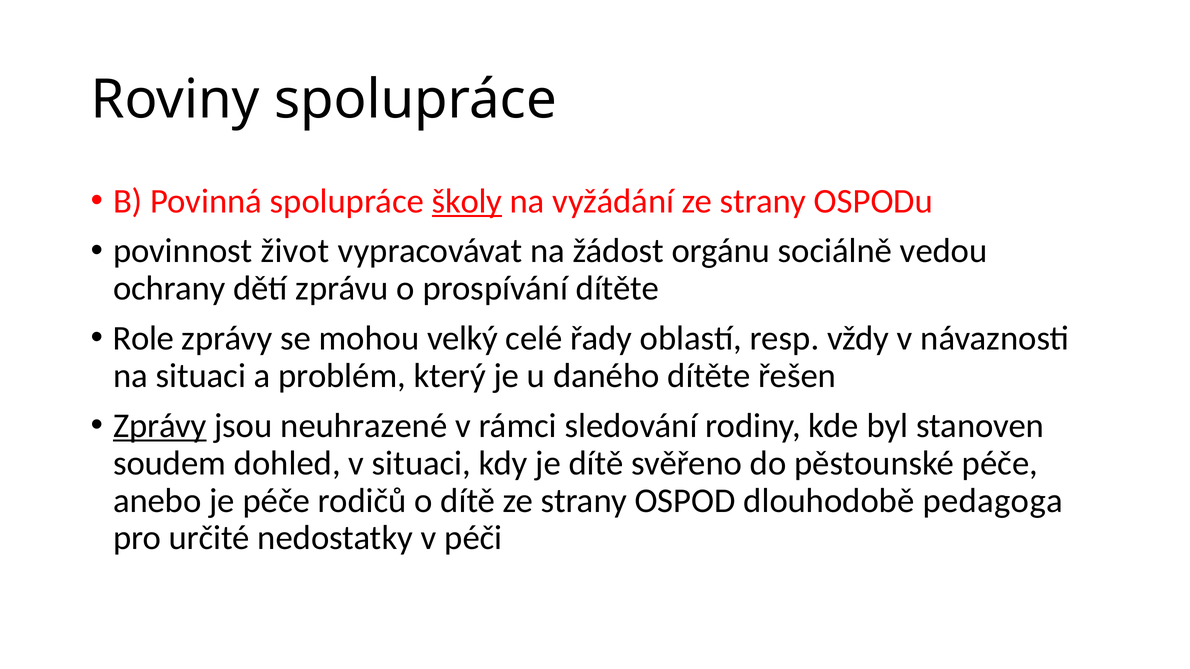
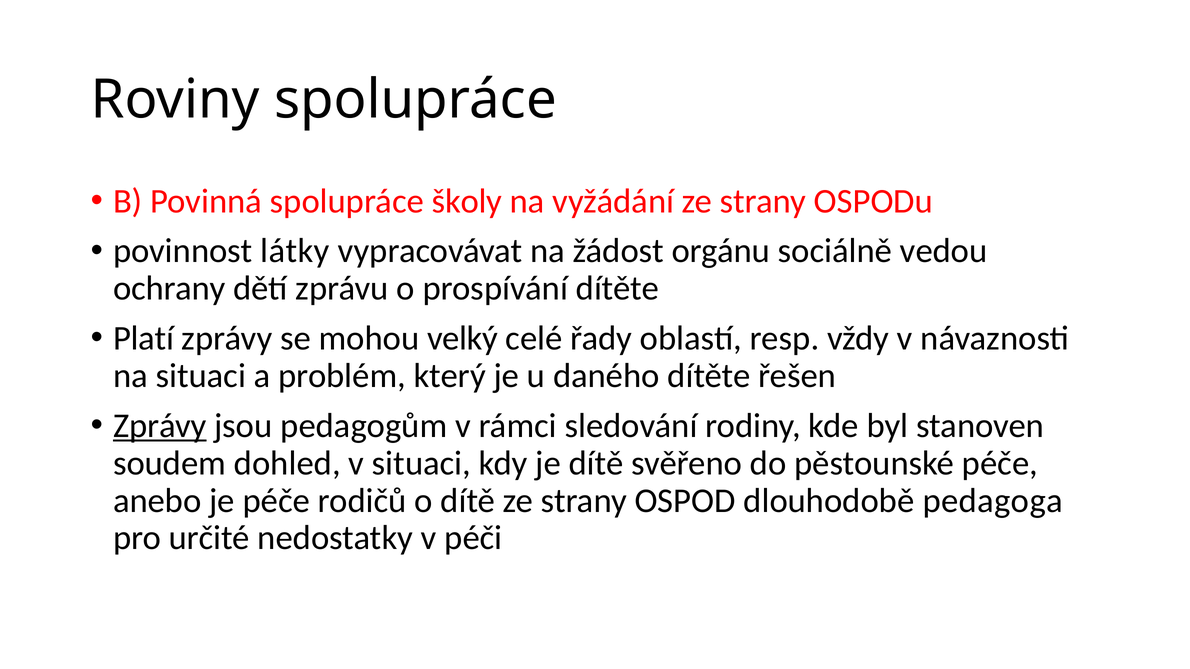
školy underline: present -> none
život: život -> látky
Role: Role -> Platí
neuhrazené: neuhrazené -> pedagogům
